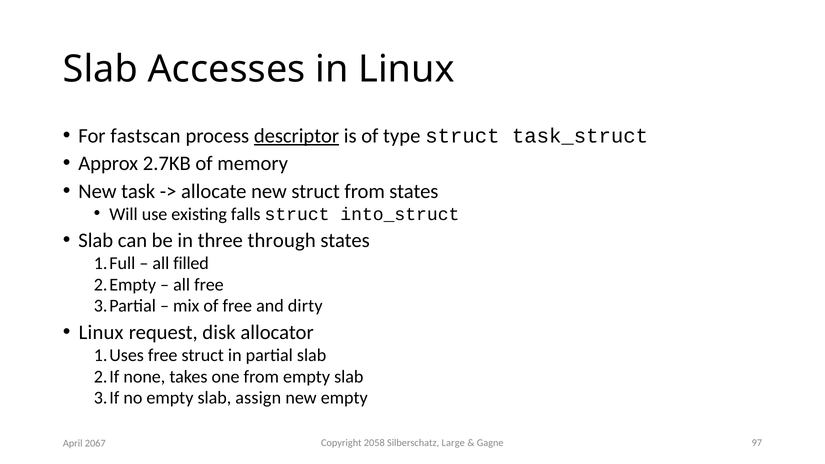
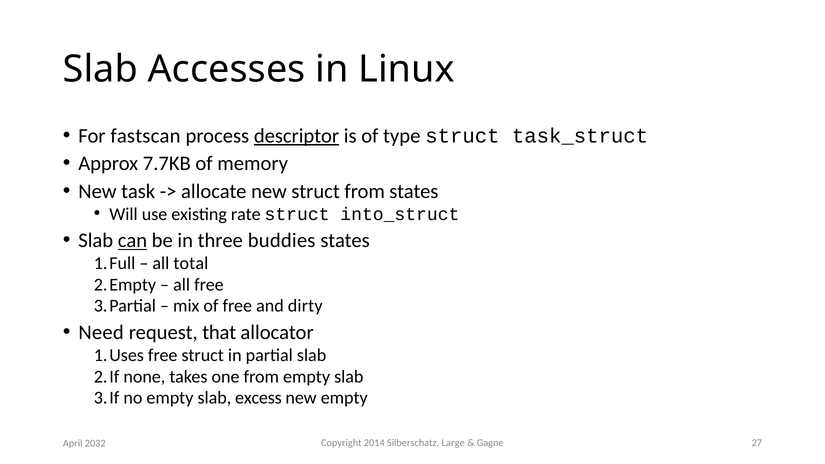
2.7KB: 2.7KB -> 7.7KB
falls: falls -> rate
can underline: none -> present
through: through -> buddies
filled: filled -> total
Linux at (101, 332): Linux -> Need
disk: disk -> that
assign: assign -> excess
2058: 2058 -> 2014
97: 97 -> 27
2067: 2067 -> 2032
